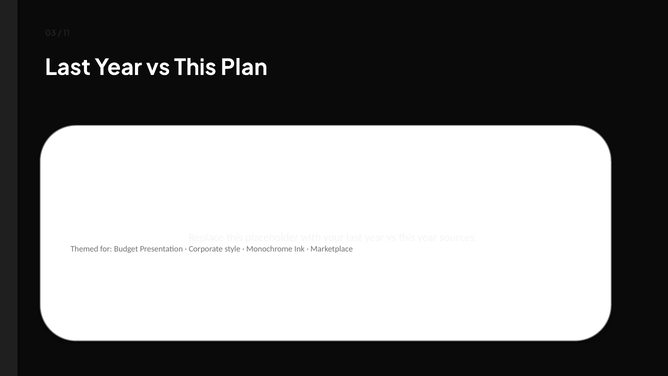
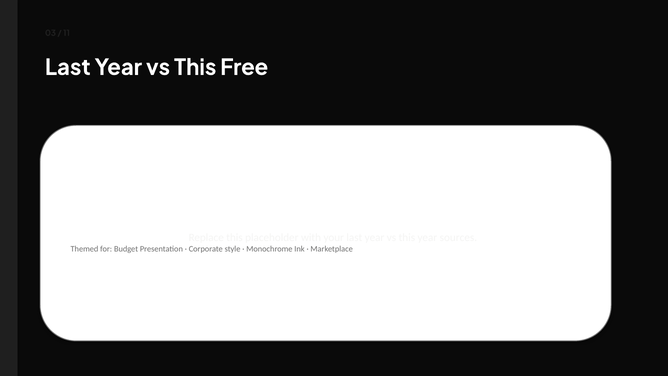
Plan: Plan -> Free
